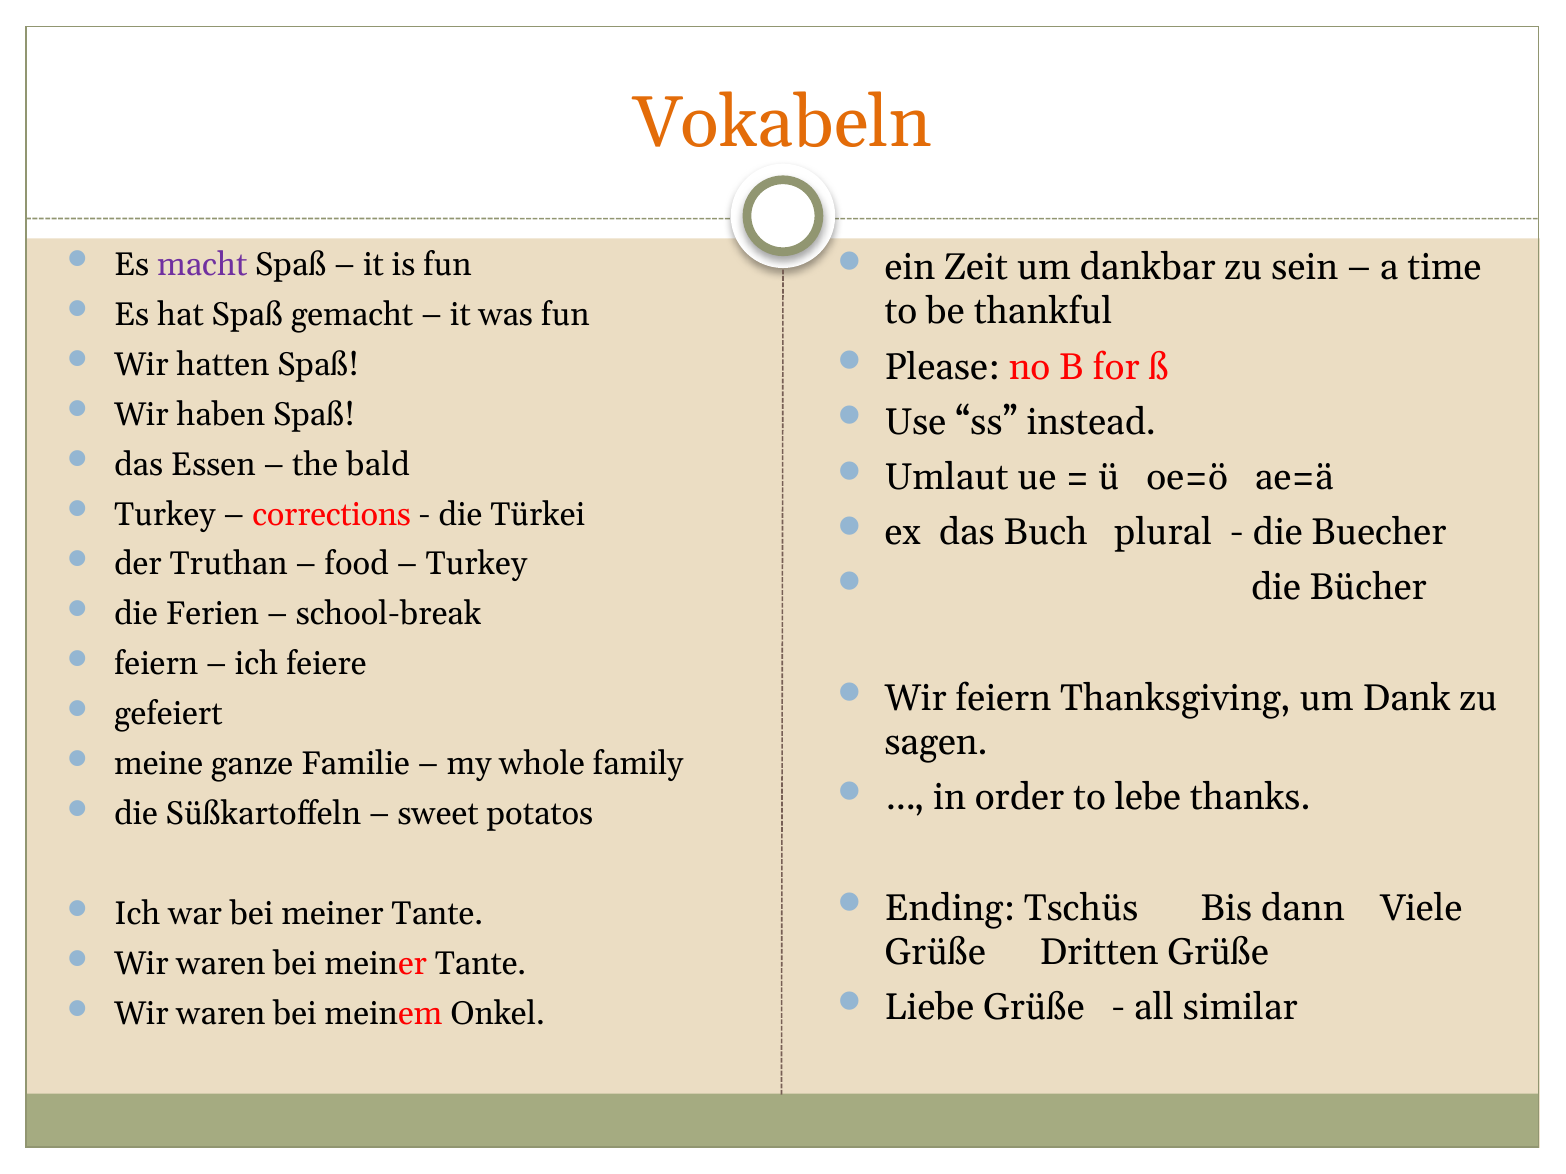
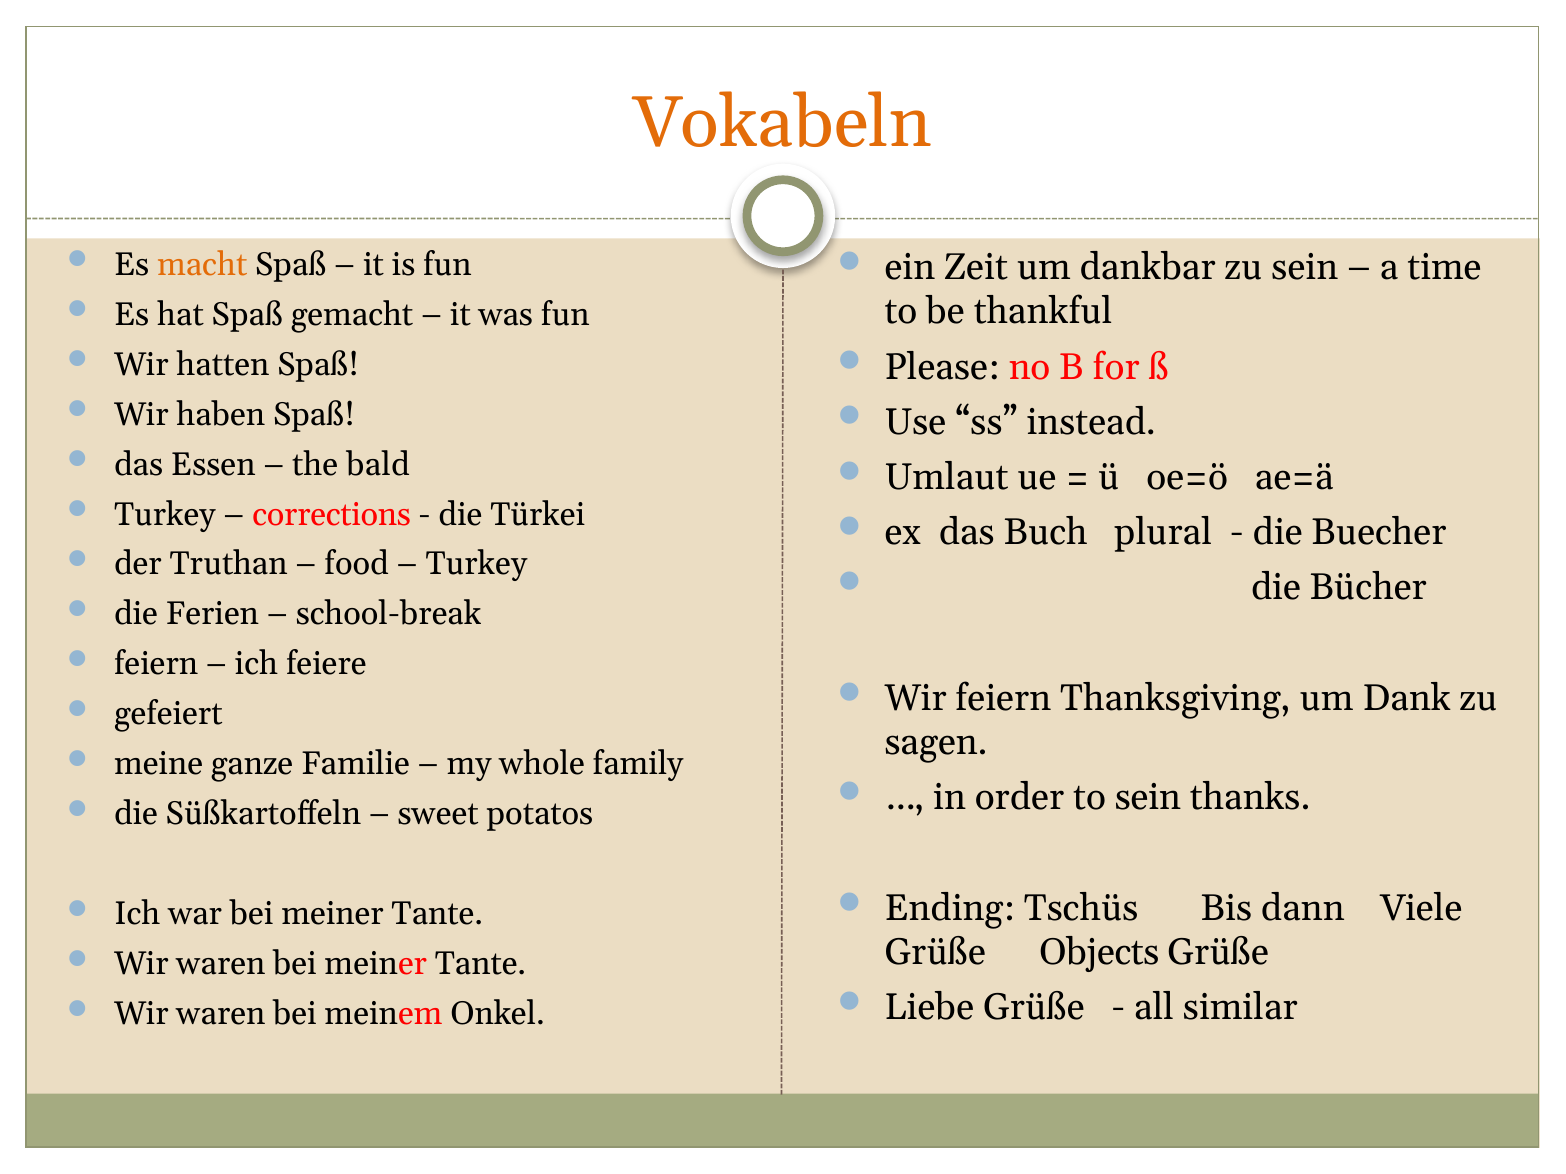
macht colour: purple -> orange
to lebe: lebe -> sein
Dritten: Dritten -> Objects
